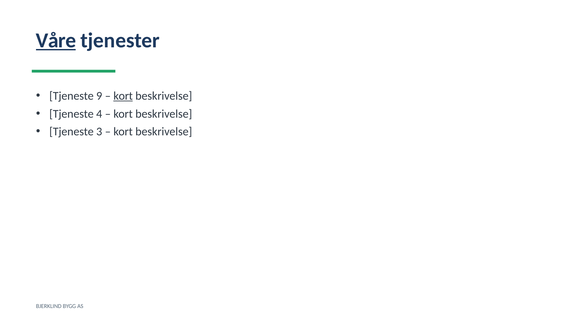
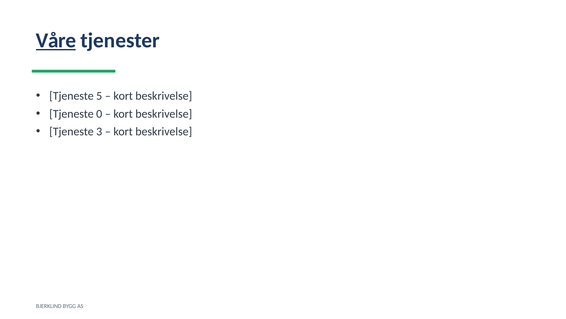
9: 9 -> 5
kort at (123, 96) underline: present -> none
4: 4 -> 0
